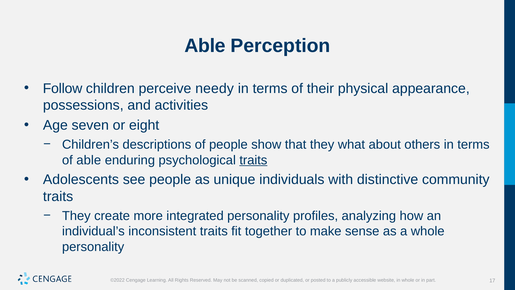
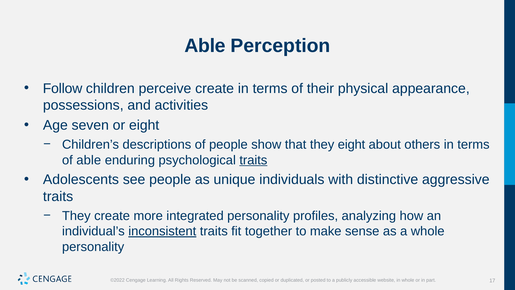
perceive needy: needy -> create
they what: what -> eight
community: community -> aggressive
inconsistent underline: none -> present
